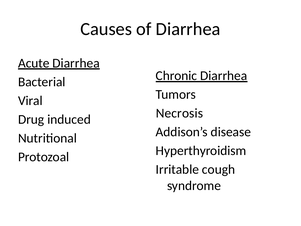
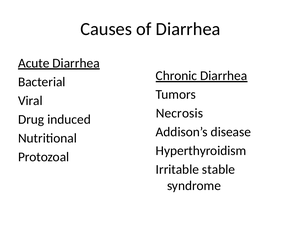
cough: cough -> stable
